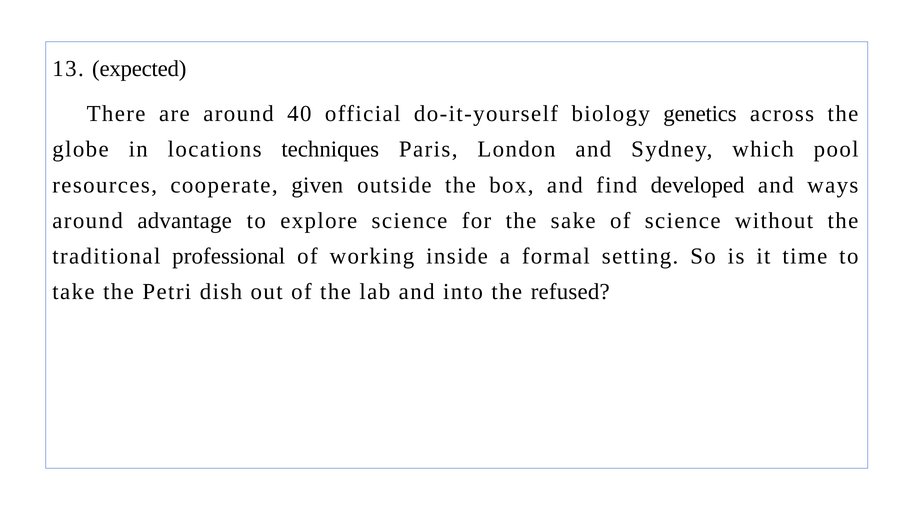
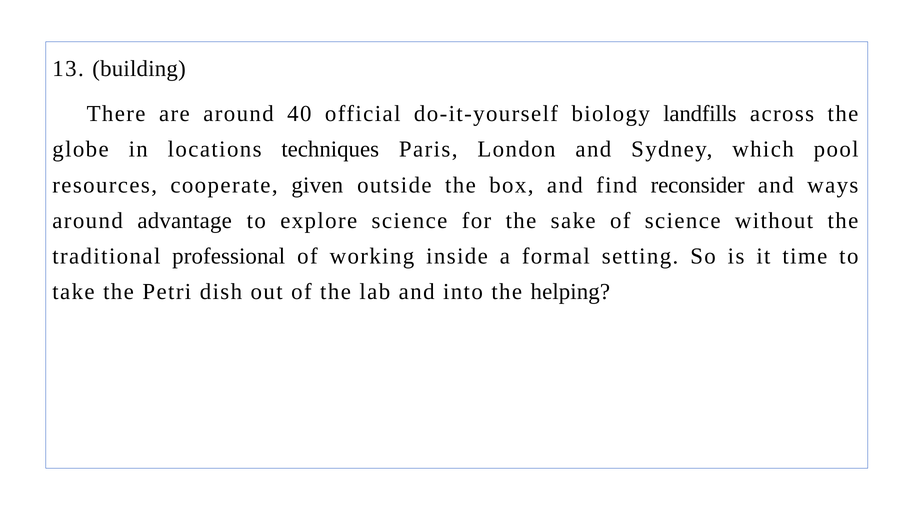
expected: expected -> building
genetics: genetics -> landfills
developed: developed -> reconsider
refused: refused -> helping
